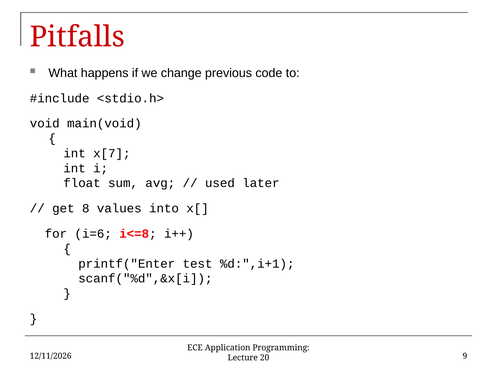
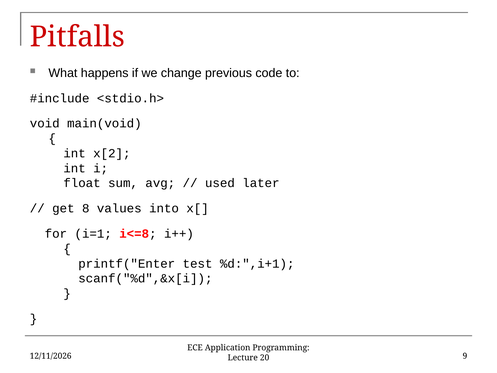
x[7: x[7 -> x[2
i=6: i=6 -> i=1
